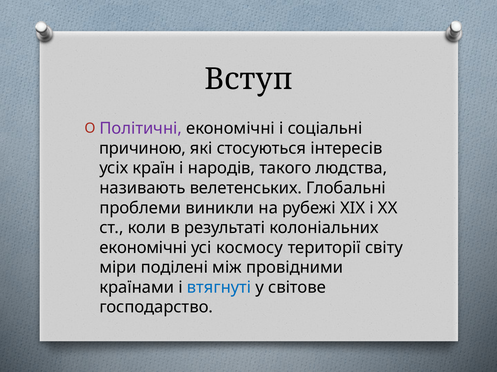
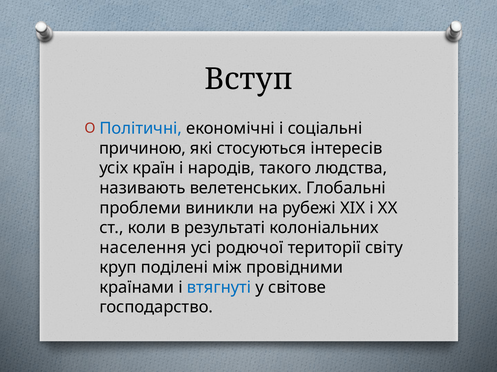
Політичні colour: purple -> blue
економічні at (143, 248): економічні -> населення
космосу: космосу -> родючої
міри: міри -> круп
